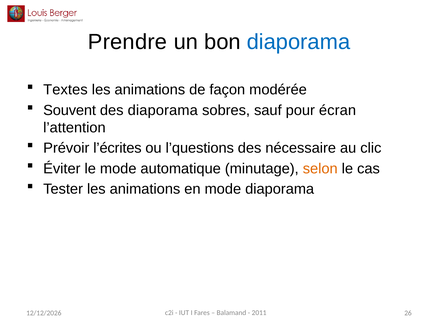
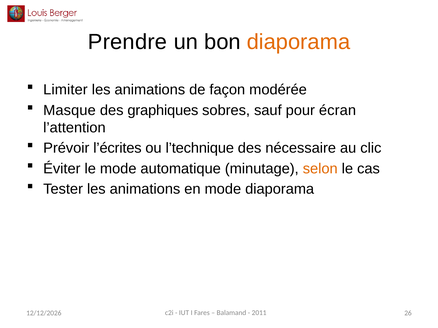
diaporama at (298, 42) colour: blue -> orange
Textes: Textes -> Limiter
Souvent: Souvent -> Masque
des diaporama: diaporama -> graphiques
l’questions: l’questions -> l’technique
